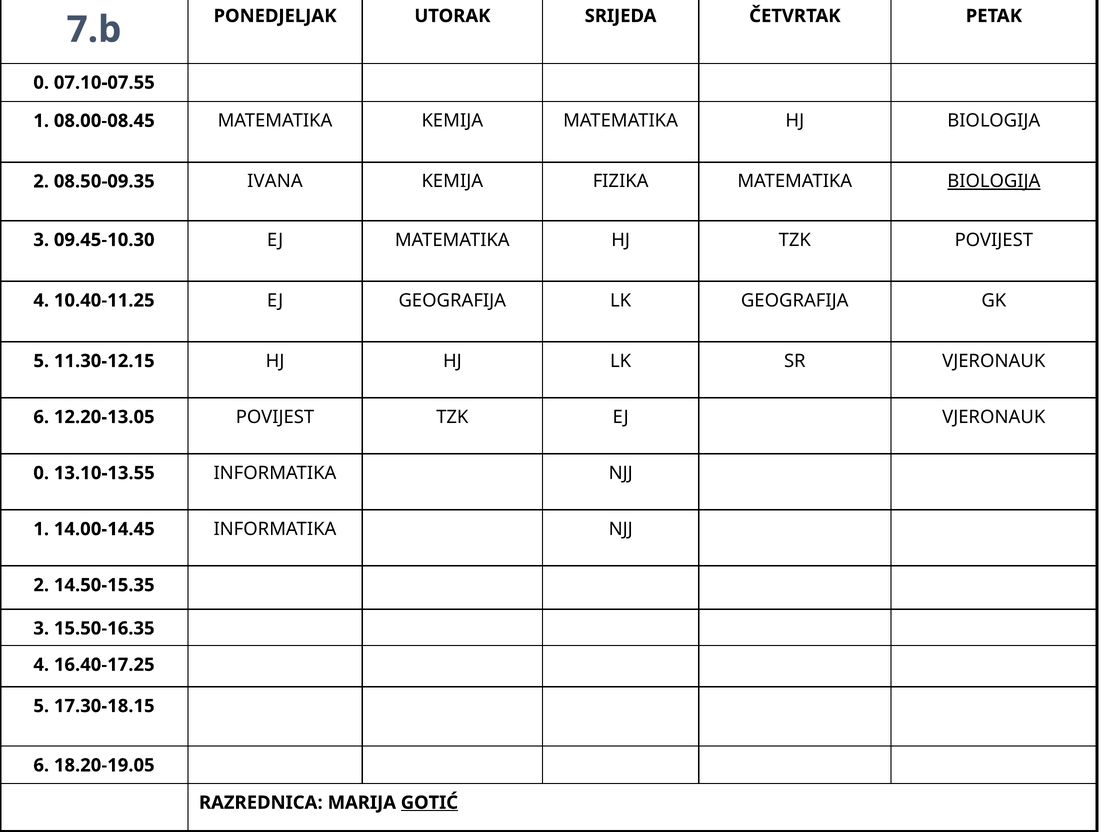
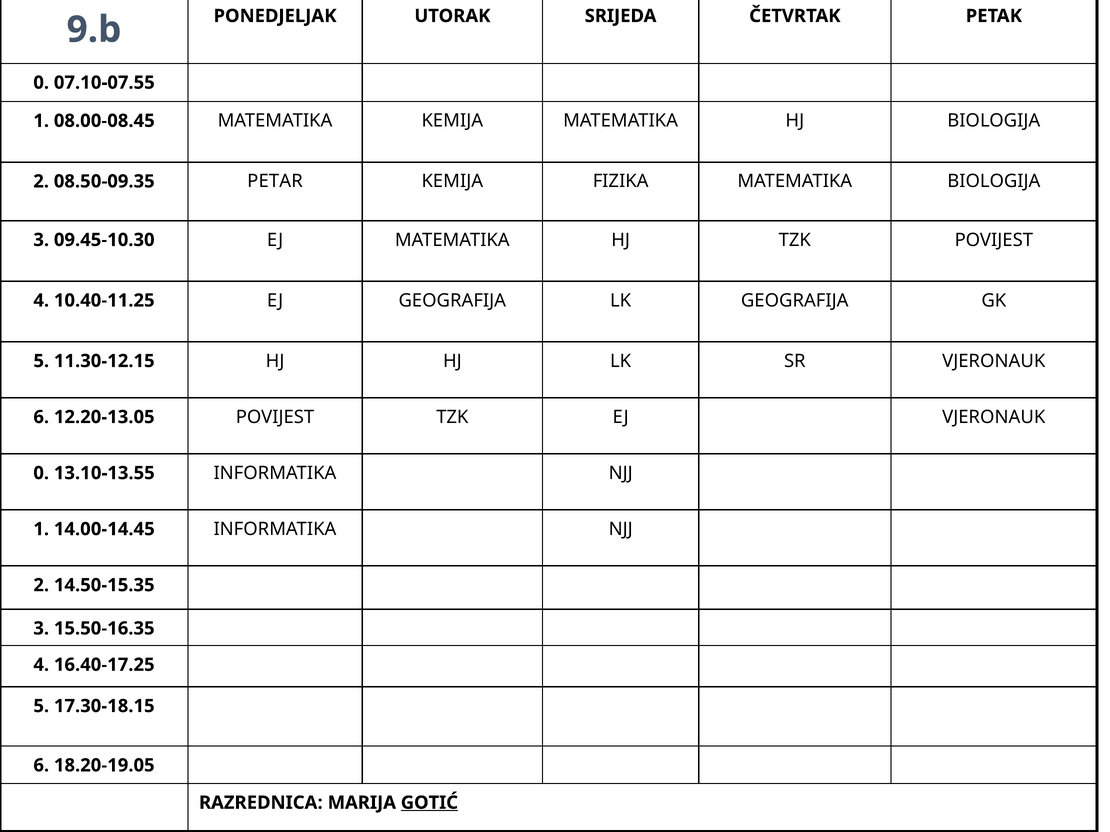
7.b: 7.b -> 9.b
IVANA: IVANA -> PETAR
BIOLOGIJA at (994, 181) underline: present -> none
